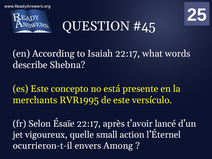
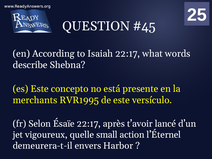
ocurrieron-t-il: ocurrieron-t-il -> demeurera-t-il
Among: Among -> Harbor
